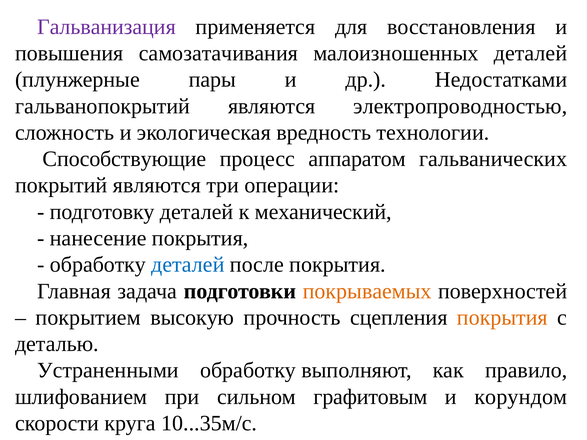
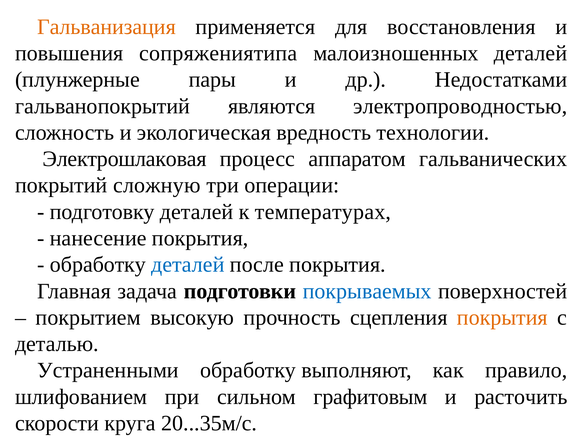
Гальванизация colour: purple -> orange
самозатачивания: самозатачивания -> сопряжениятипа
Способствующие: Способствующие -> Электрошлаковая
покрытий являются: являются -> сложную
механический: механический -> температурах
покрываемых colour: orange -> blue
корундом: корундом -> расточить
10...35м/с: 10...35м/с -> 20...35м/с
